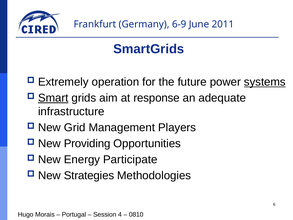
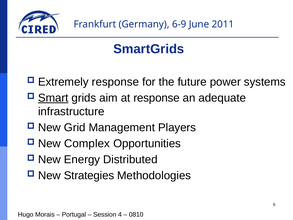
Extremely operation: operation -> response
systems underline: present -> none
Providing: Providing -> Complex
Participate: Participate -> Distributed
